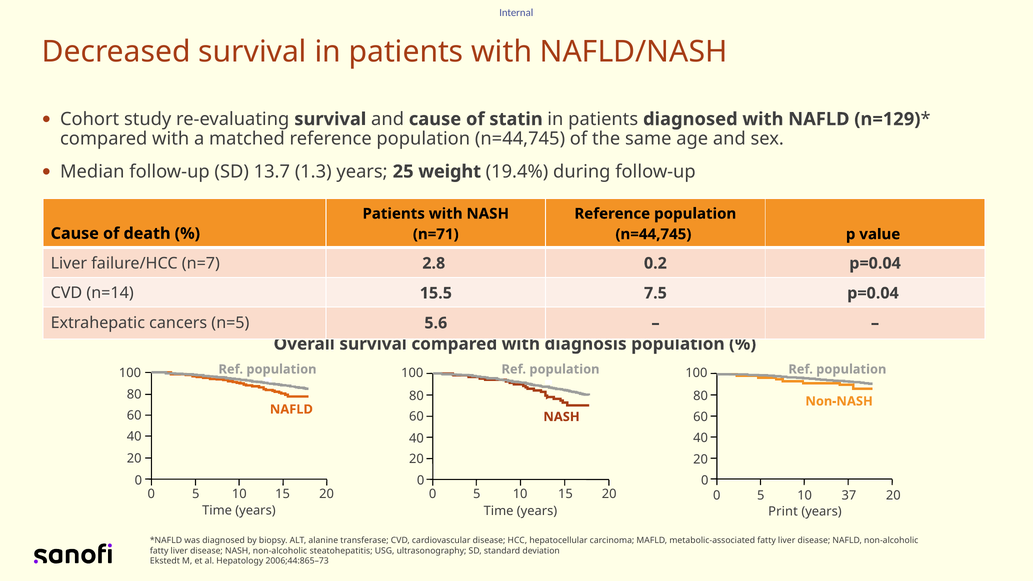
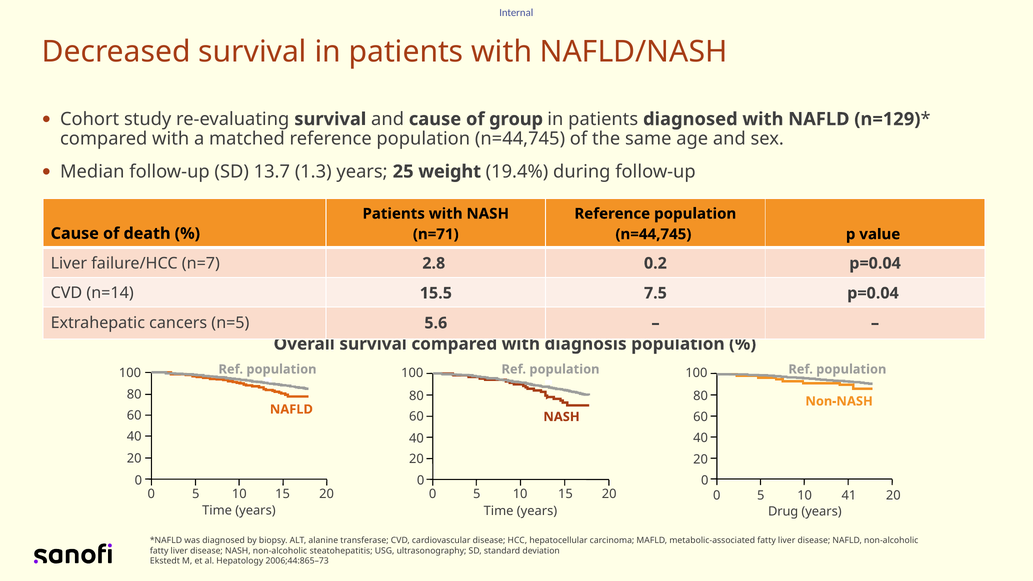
statin: statin -> group
37: 37 -> 41
Print: Print -> Drug
